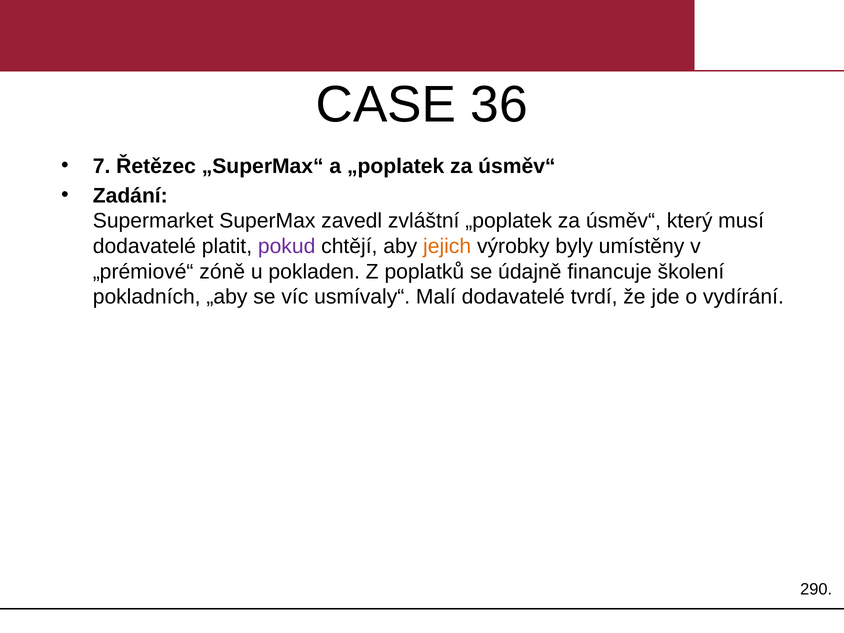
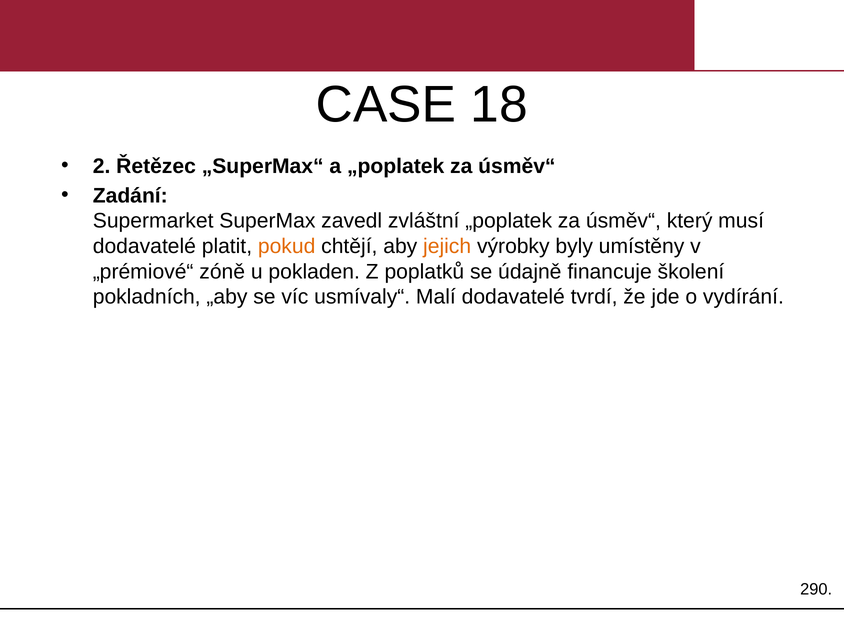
36: 36 -> 18
7: 7 -> 2
pokud colour: purple -> orange
